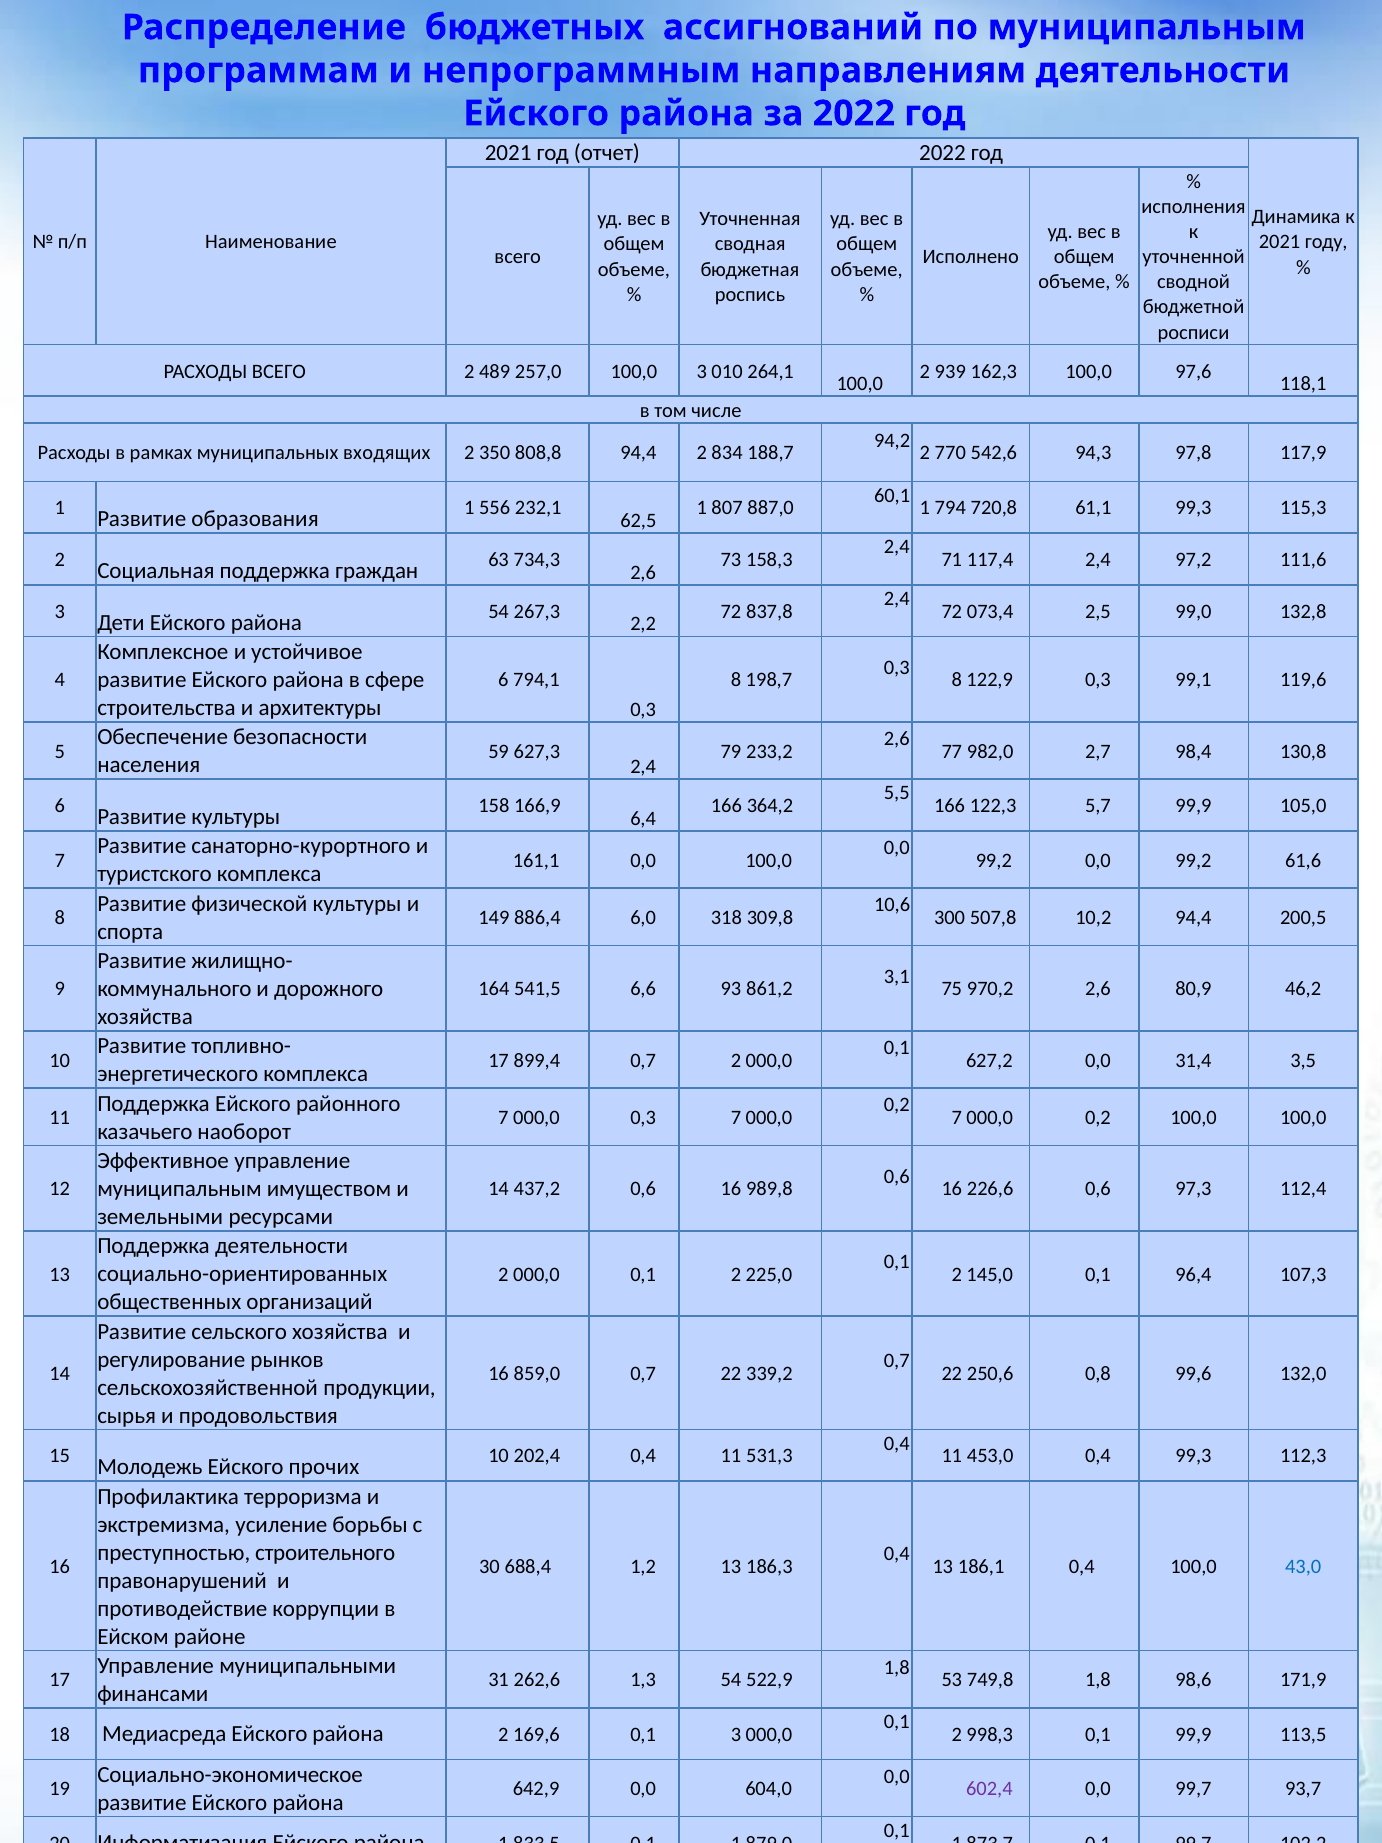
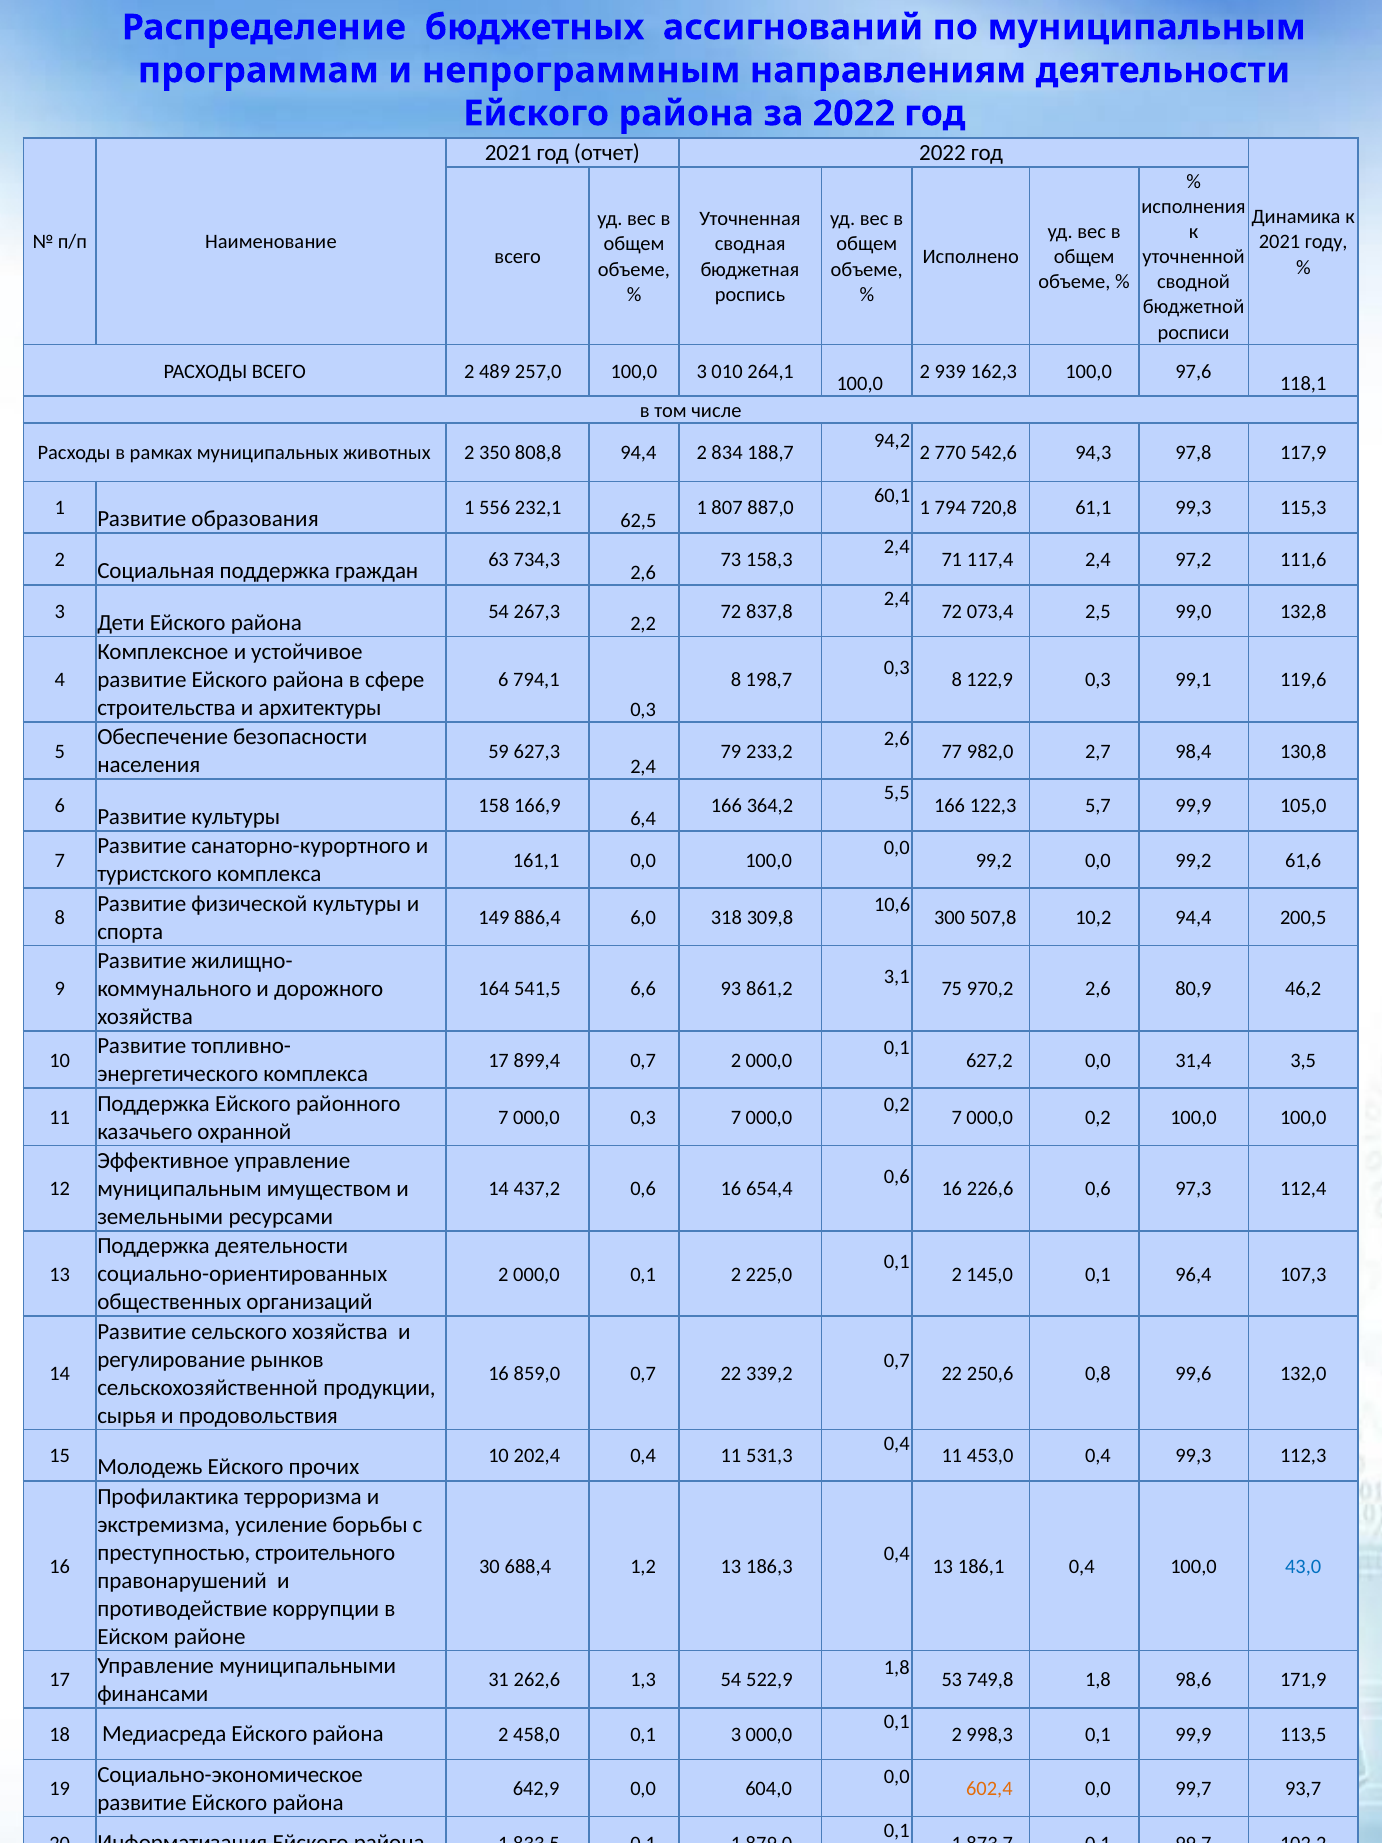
входящих: входящих -> животных
наоборот: наоборот -> охранной
989,8: 989,8 -> 654,4
169,6: 169,6 -> 458,0
602,4 colour: purple -> orange
